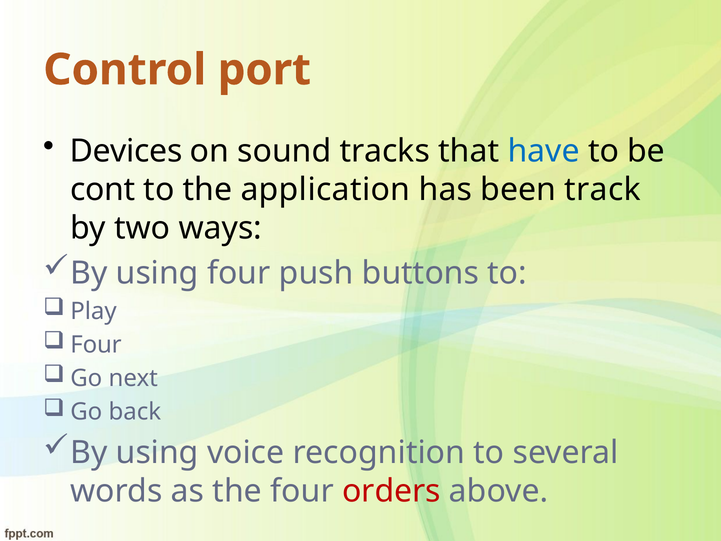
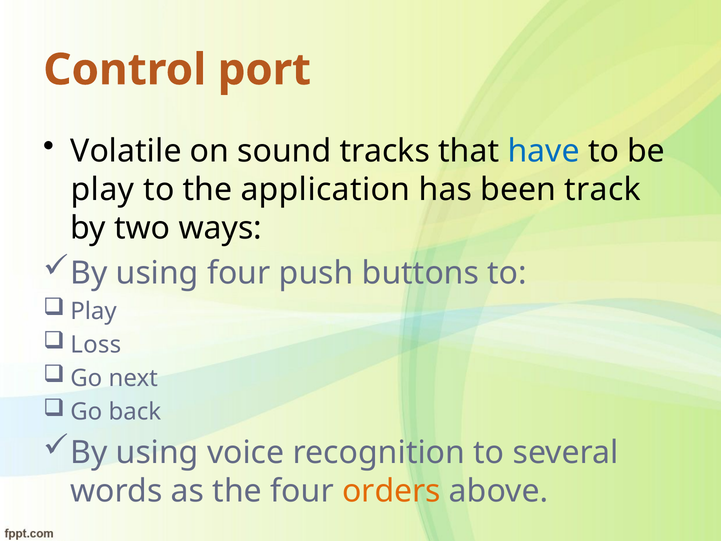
Devices: Devices -> Volatile
cont at (103, 190): cont -> play
Four at (96, 345): Four -> Loss
orders colour: red -> orange
